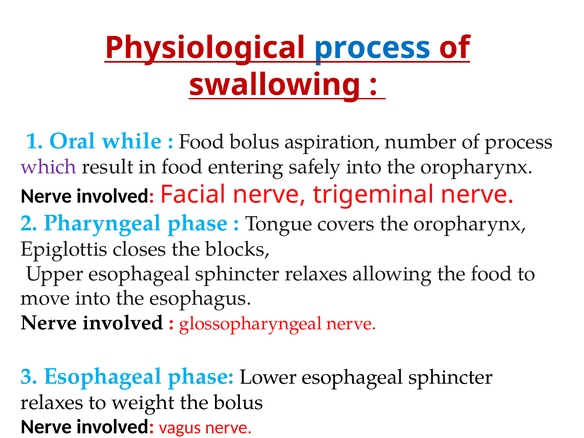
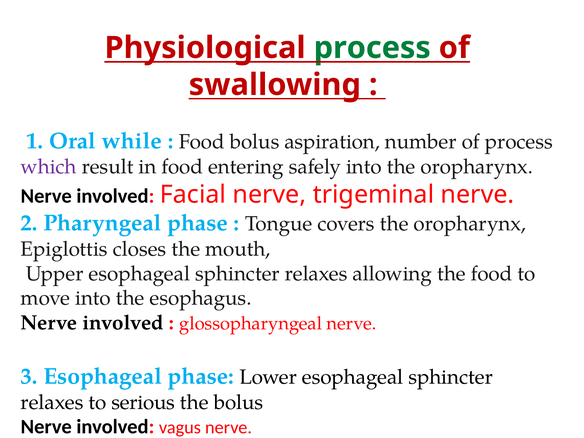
process at (372, 48) colour: blue -> green
blocks: blocks -> mouth
weight: weight -> serious
